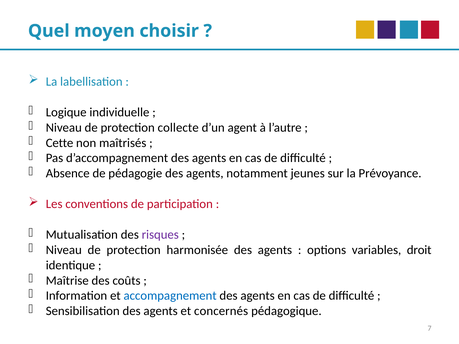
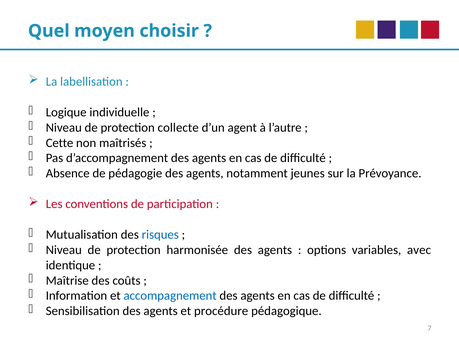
risques colour: purple -> blue
droit: droit -> avec
concernés: concernés -> procédure
